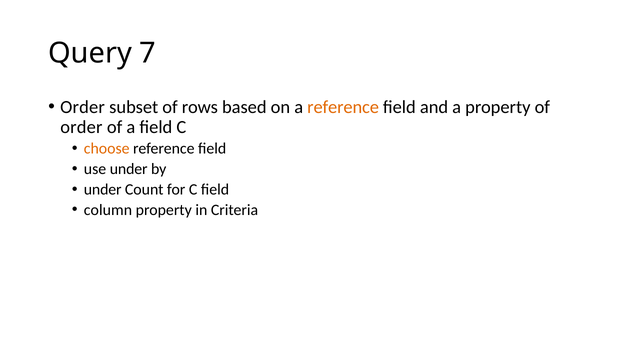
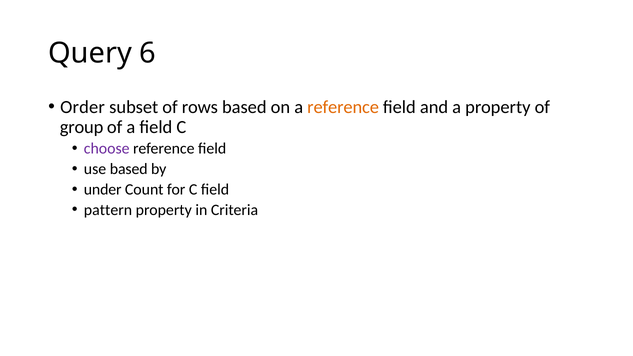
7: 7 -> 6
order at (81, 127): order -> group
choose colour: orange -> purple
use under: under -> based
column: column -> pattern
